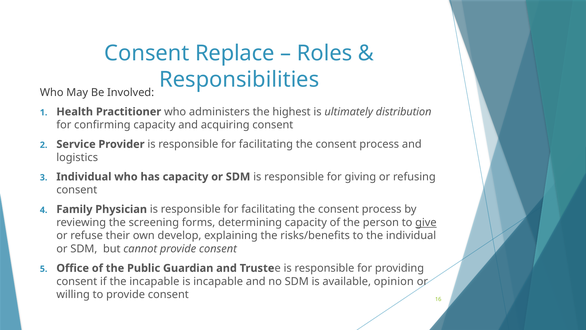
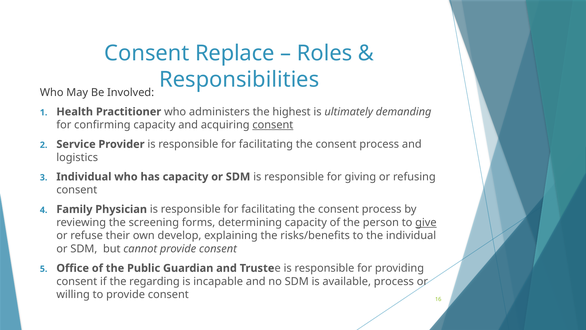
distribution: distribution -> demanding
consent at (273, 125) underline: none -> present
the incapable: incapable -> regarding
available opinion: opinion -> process
